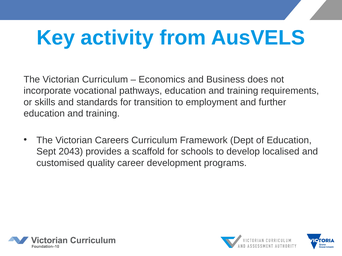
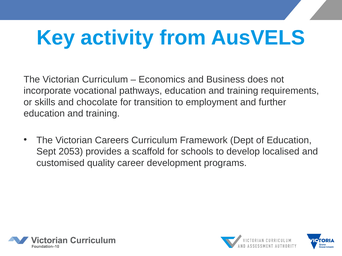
standards: standards -> chocolate
2043: 2043 -> 2053
